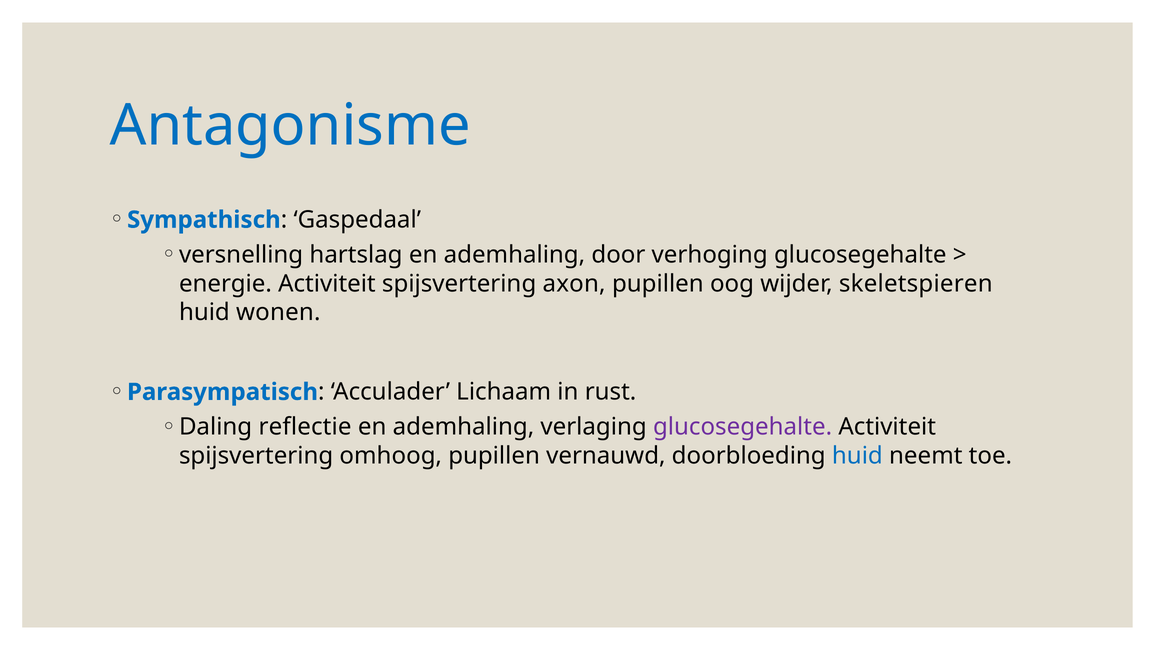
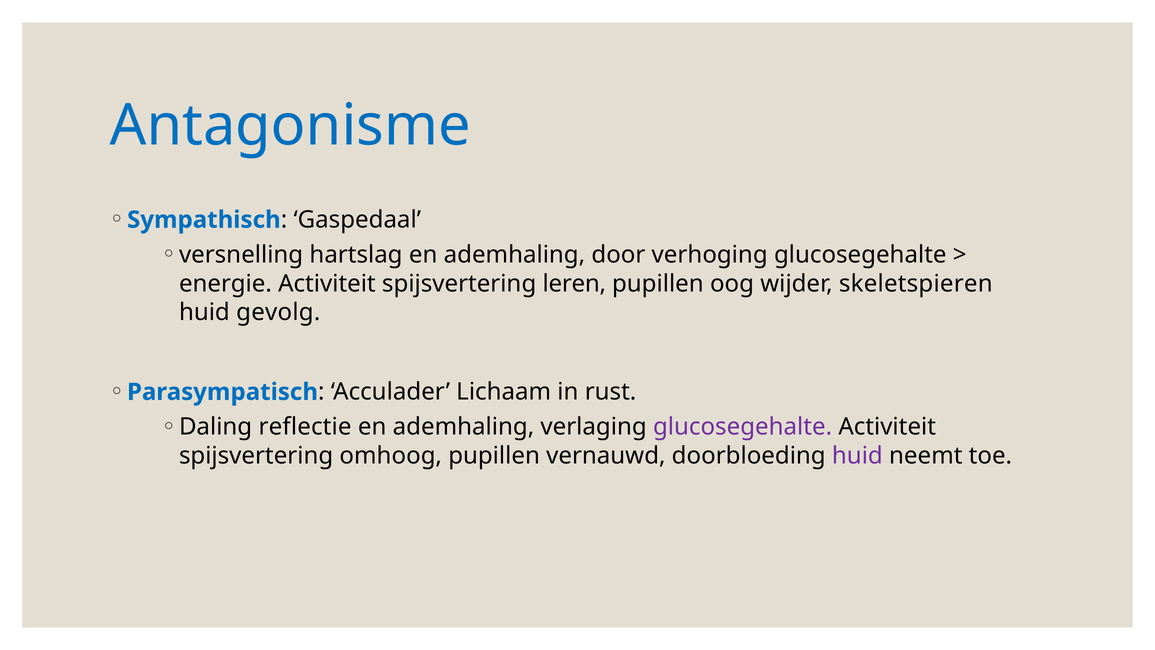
axon: axon -> leren
wonen: wonen -> gevolg
huid at (857, 456) colour: blue -> purple
